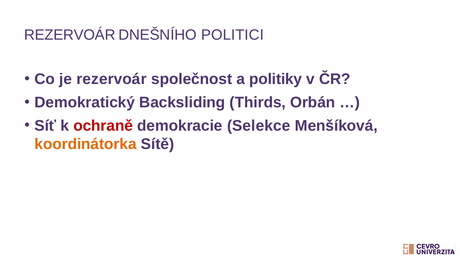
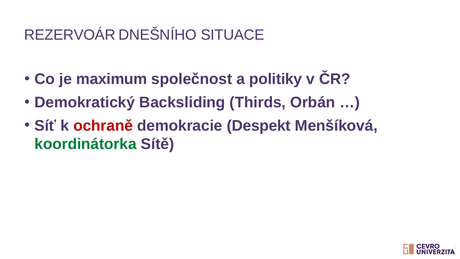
POLITICI: POLITICI -> SITUACE
je rezervoár: rezervoár -> maximum
Selekce: Selekce -> Despekt
koordinátorka colour: orange -> green
